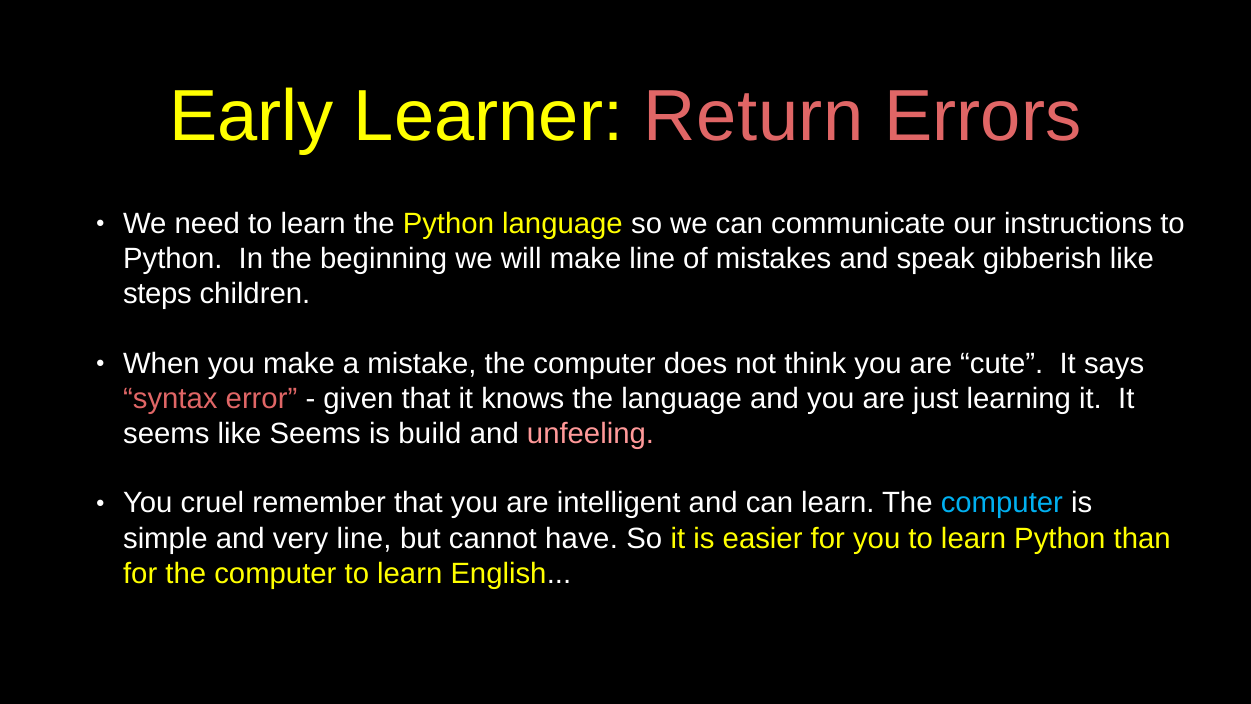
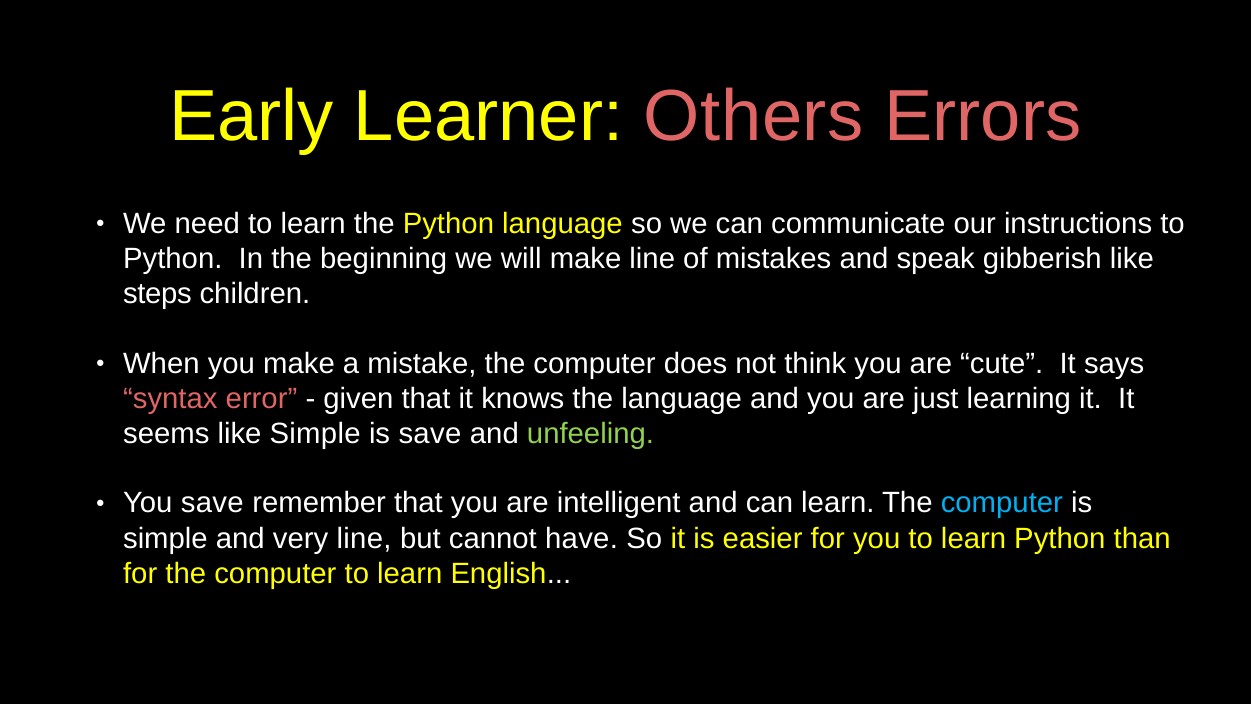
Return: Return -> Others
like Seems: Seems -> Simple
is build: build -> save
unfeeling colour: pink -> light green
You cruel: cruel -> save
